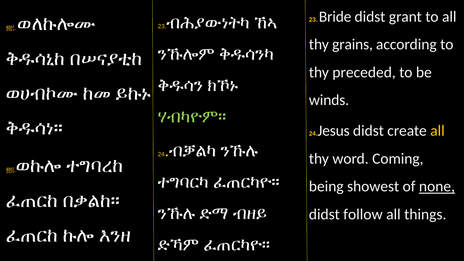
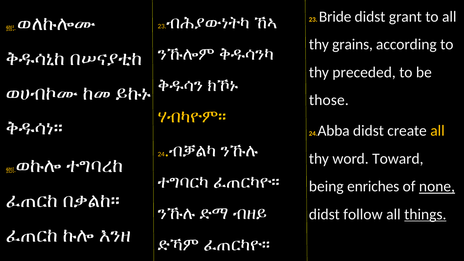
winds: winds -> those
ሃብካዮም። colour: light green -> yellow
Jesus: Jesus -> Abba
Coming: Coming -> Toward
showest: showest -> enriches
things underline: none -> present
